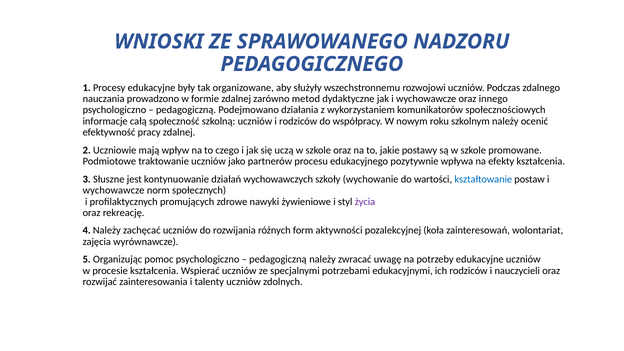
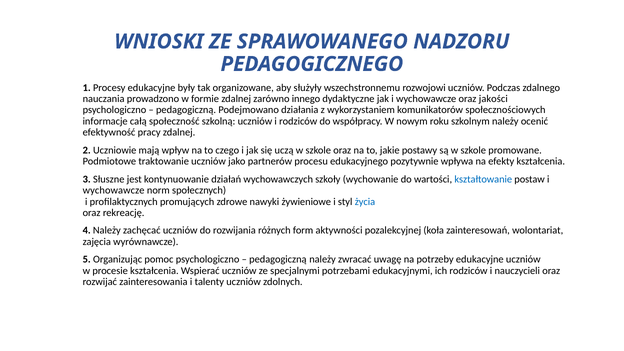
metod: metod -> innego
innego: innego -> jakości
życia colour: purple -> blue
